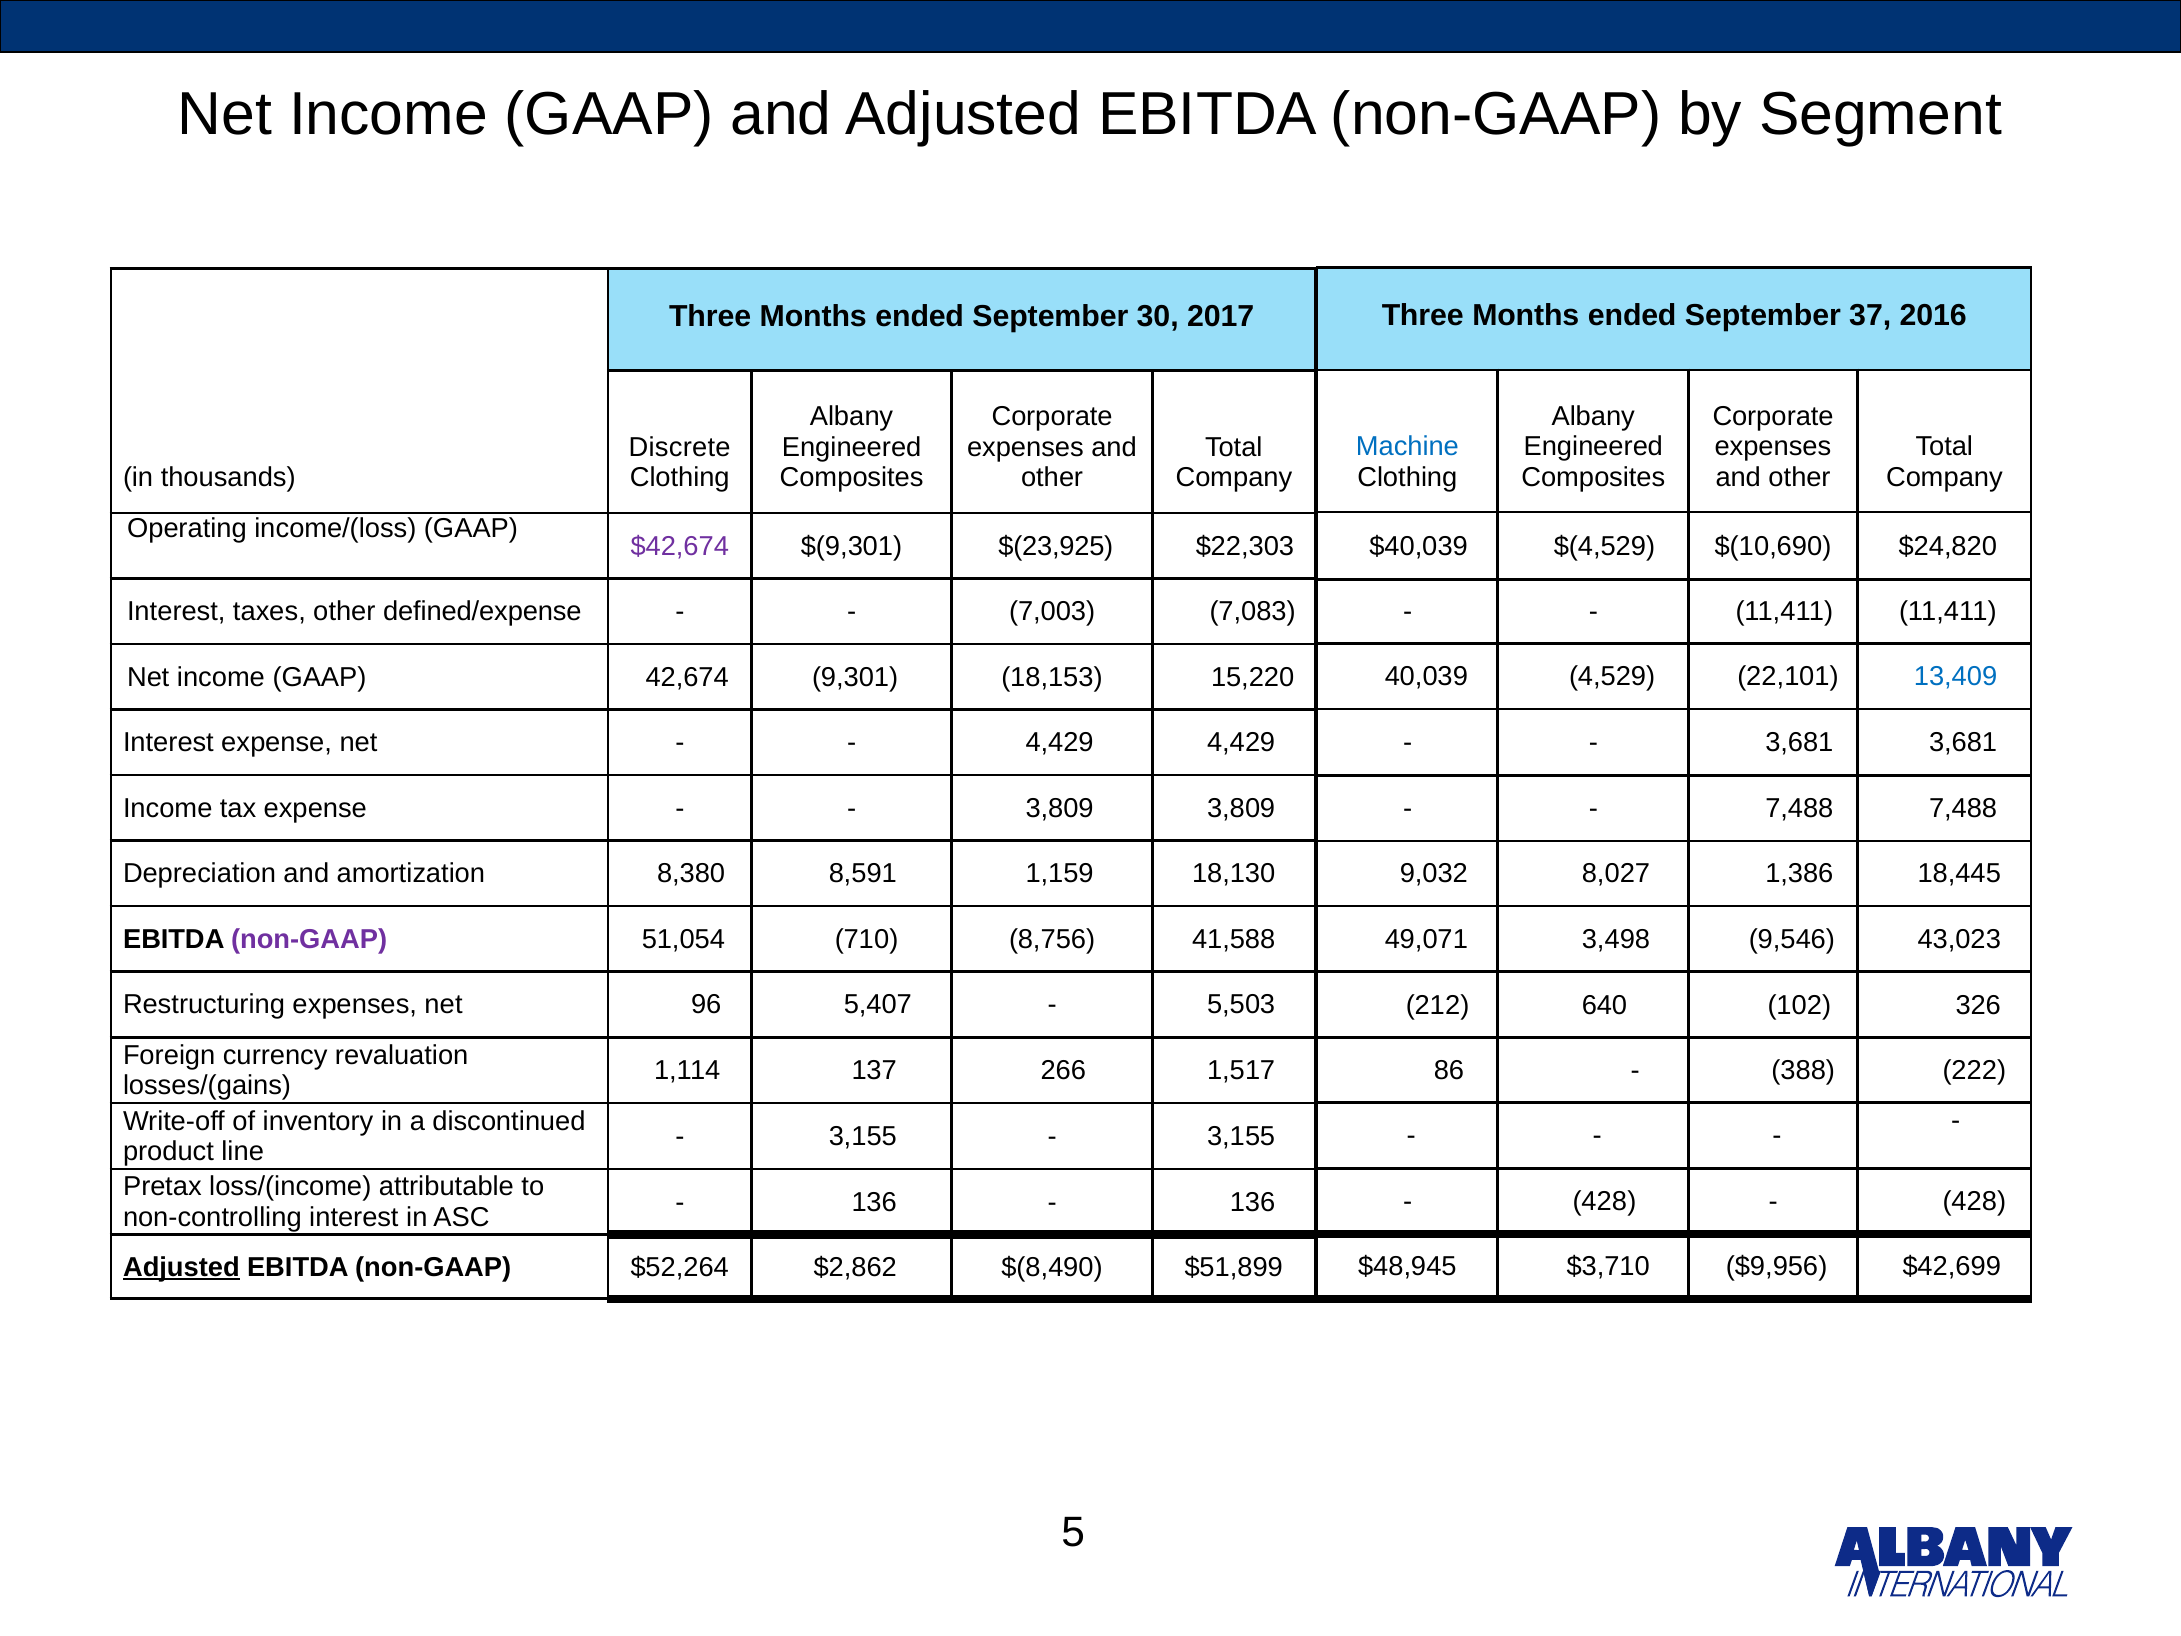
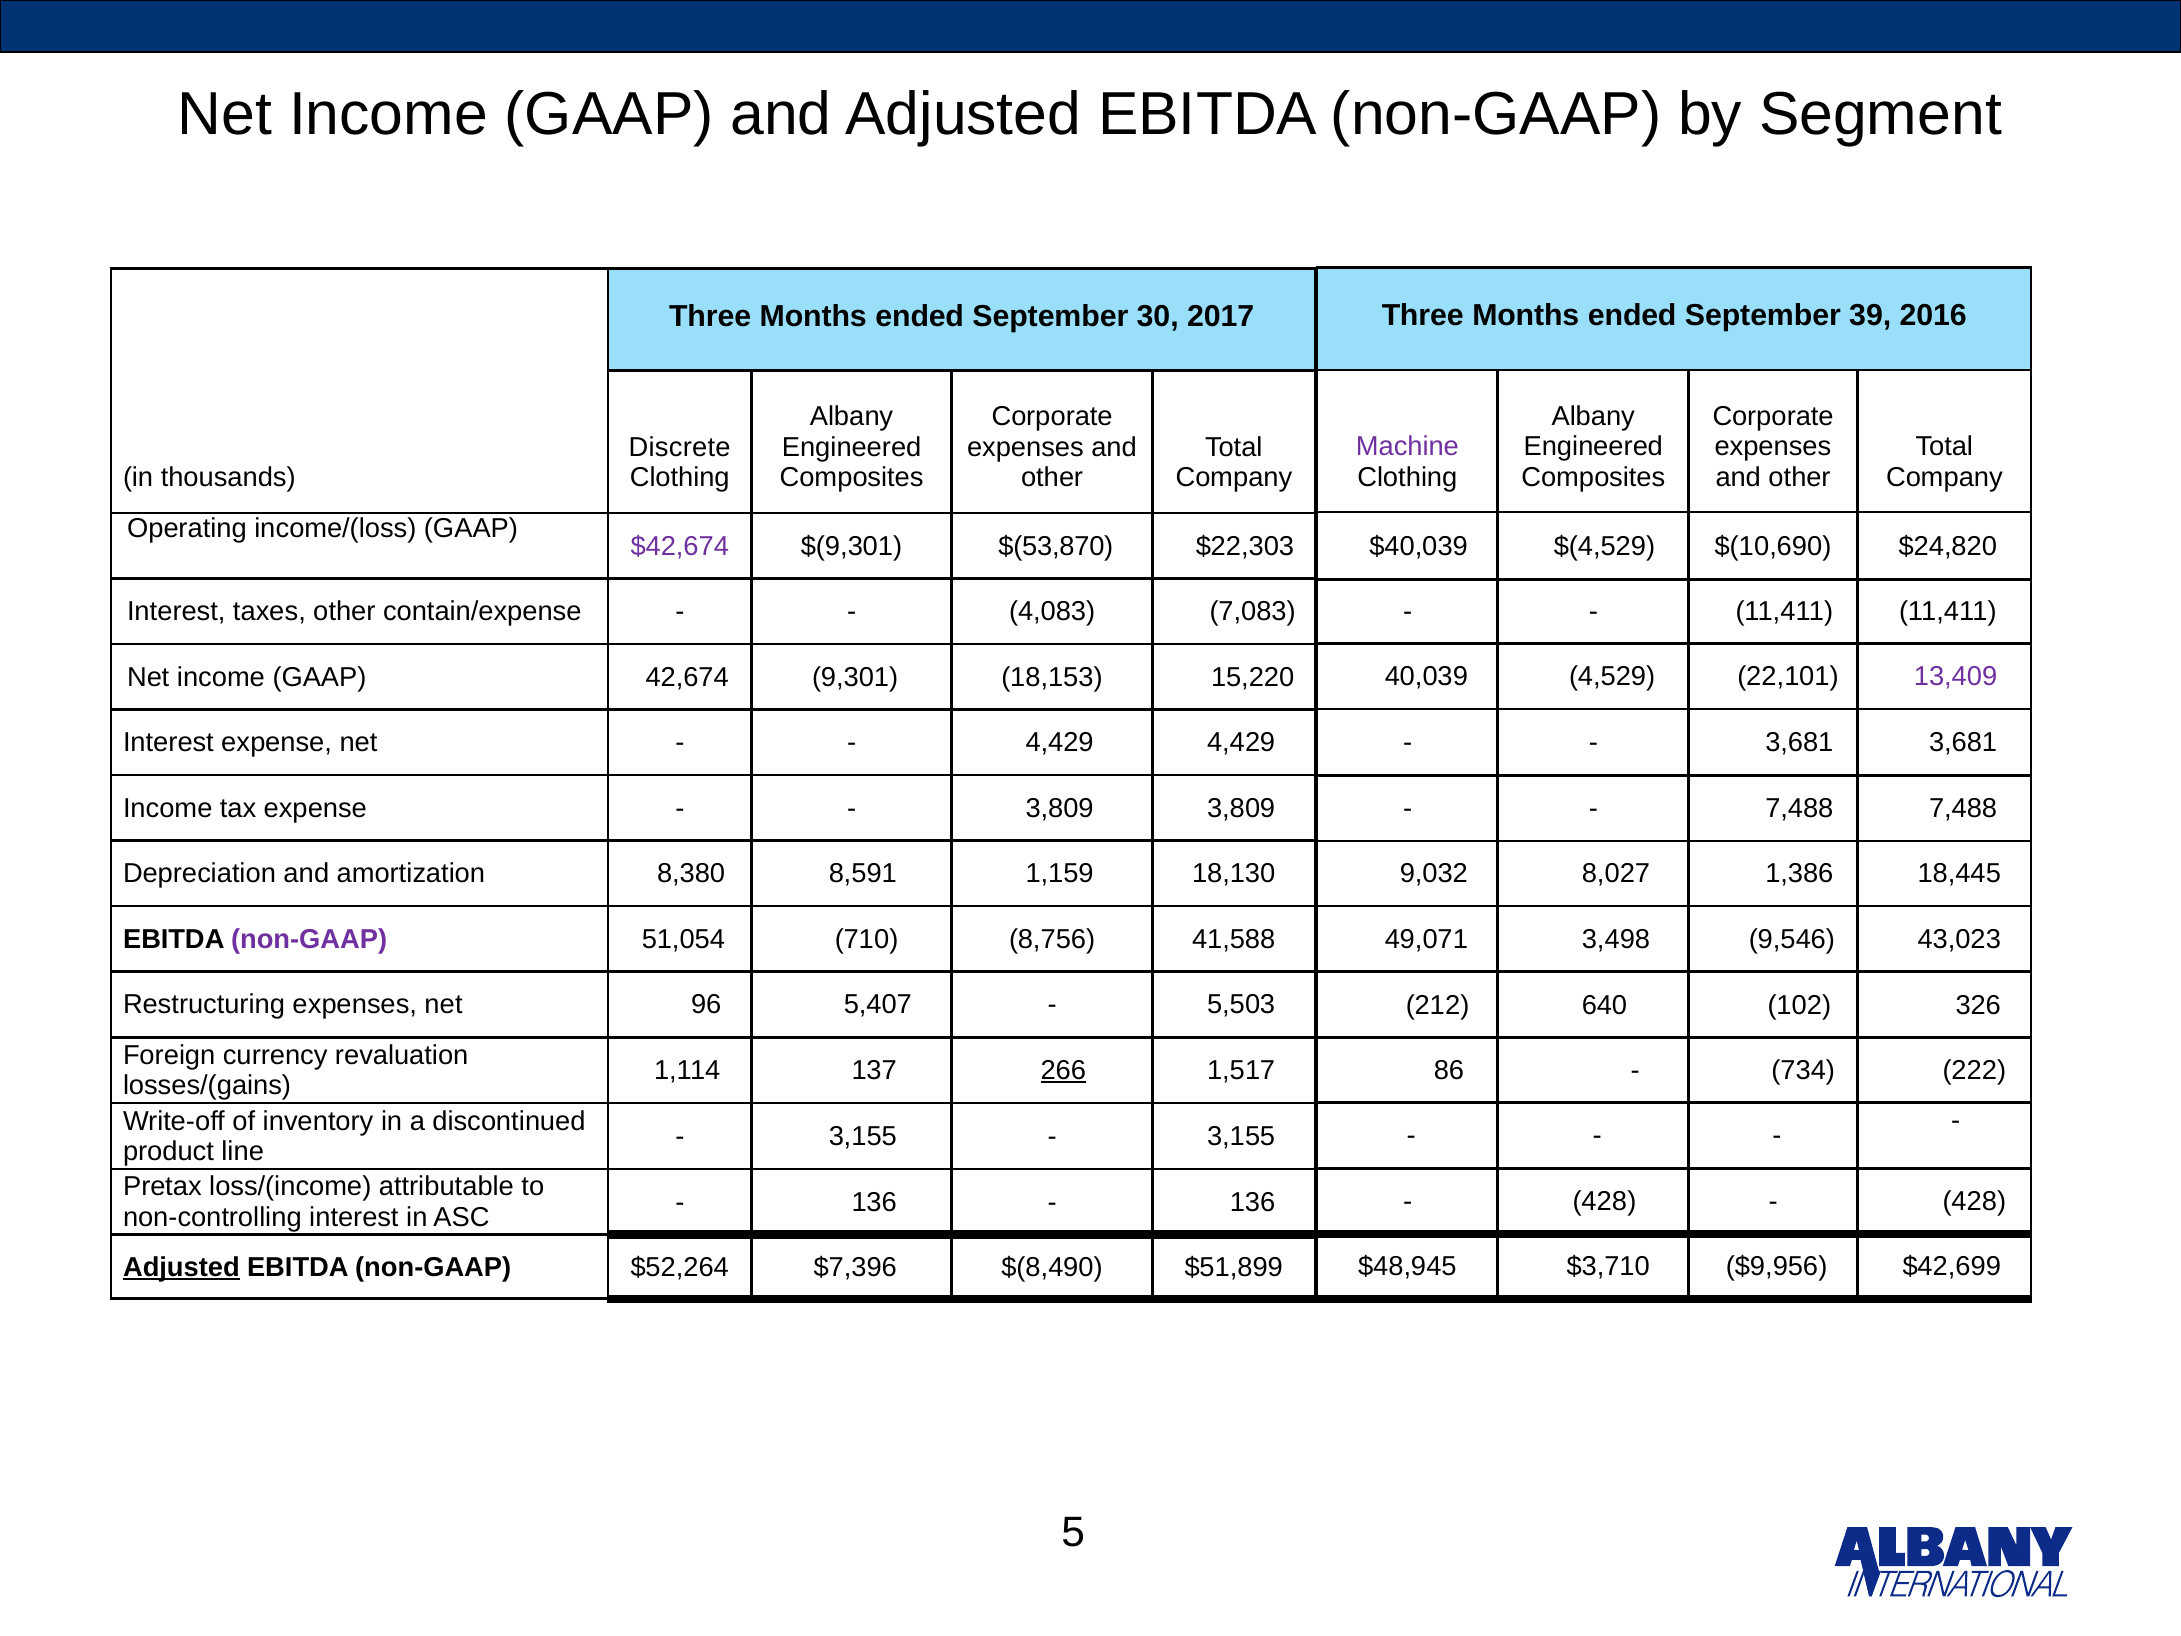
37: 37 -> 39
Machine colour: blue -> purple
$(23,925: $(23,925 -> $(53,870
defined/expense: defined/expense -> contain/expense
7,003: 7,003 -> 4,083
13,409 colour: blue -> purple
266 underline: none -> present
388: 388 -> 734
$2,862: $2,862 -> $7,396
